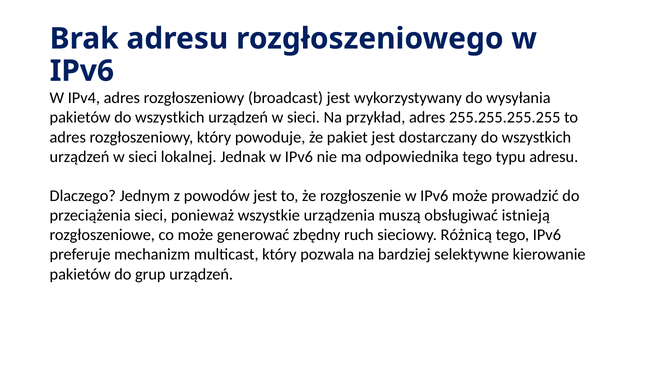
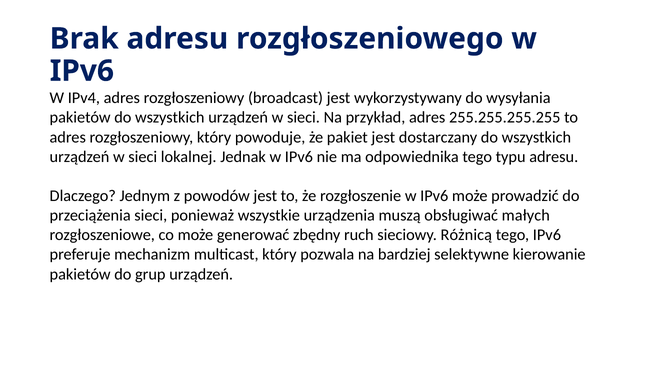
istnieją: istnieją -> małych
